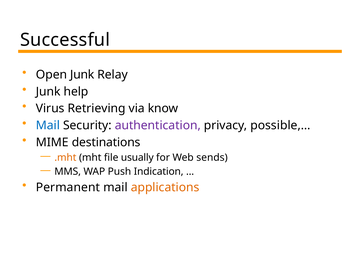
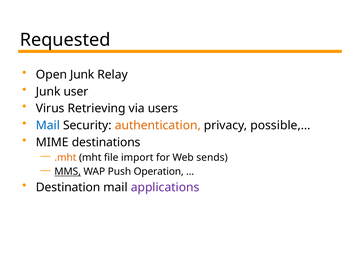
Successful: Successful -> Requested
help: help -> user
know: know -> users
authentication colour: purple -> orange
usually: usually -> import
MMS underline: none -> present
Indication: Indication -> Operation
Permanent: Permanent -> Destination
applications colour: orange -> purple
